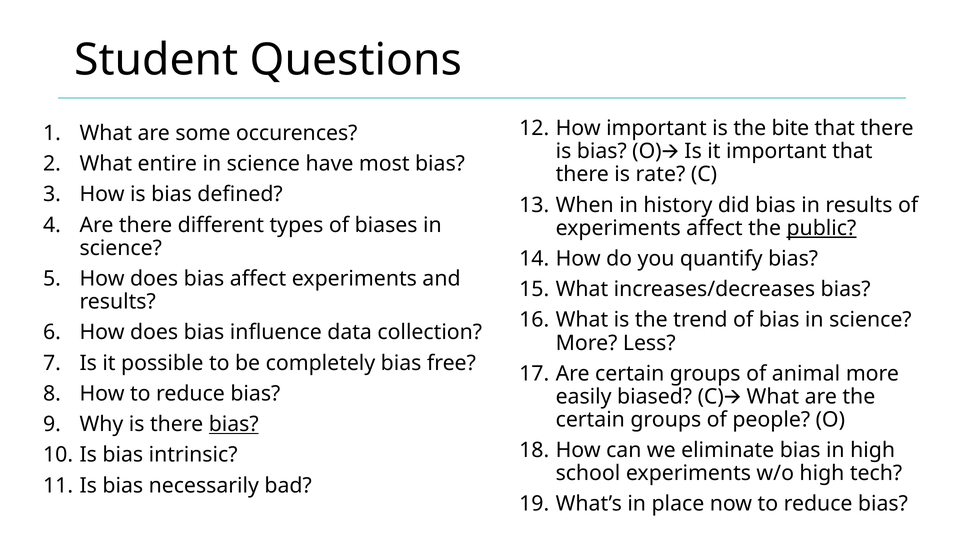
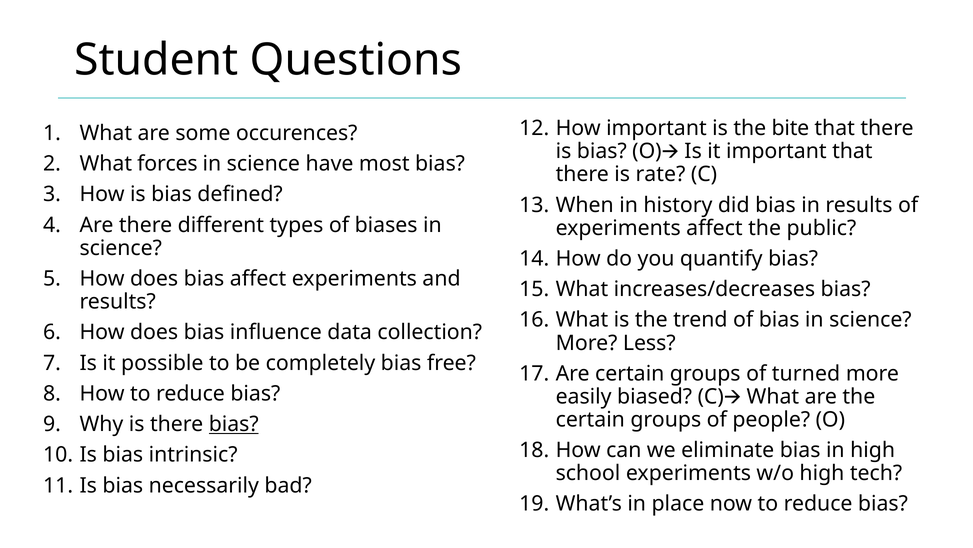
entire: entire -> forces
public underline: present -> none
animal: animal -> turned
